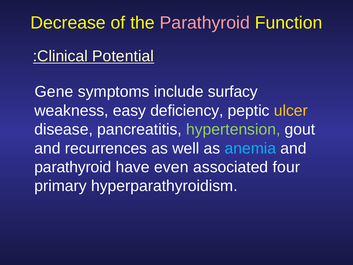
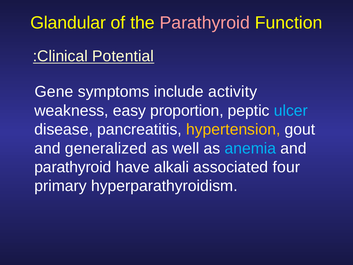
Decrease: Decrease -> Glandular
surfacy: surfacy -> activity
deficiency: deficiency -> proportion
ulcer colour: yellow -> light blue
hypertension colour: light green -> yellow
recurrences: recurrences -> generalized
even: even -> alkali
